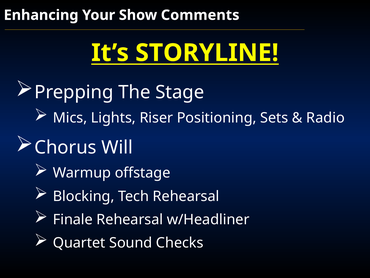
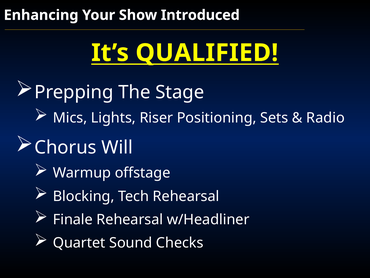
Comments: Comments -> Introduced
STORYLINE: STORYLINE -> QUALIFIED
